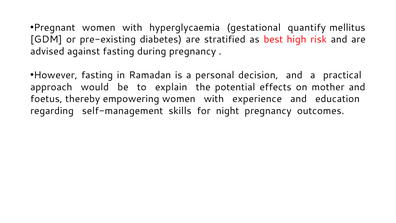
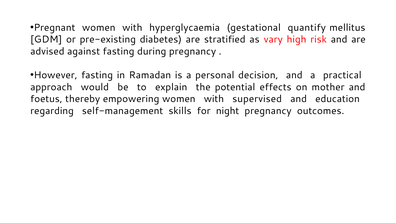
best: best -> vary
experience: experience -> supervised
